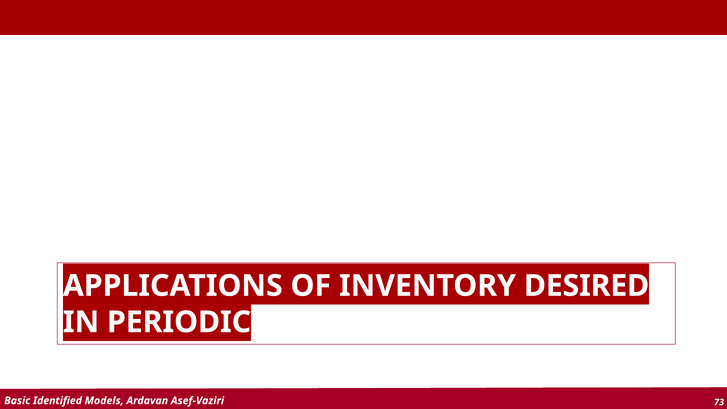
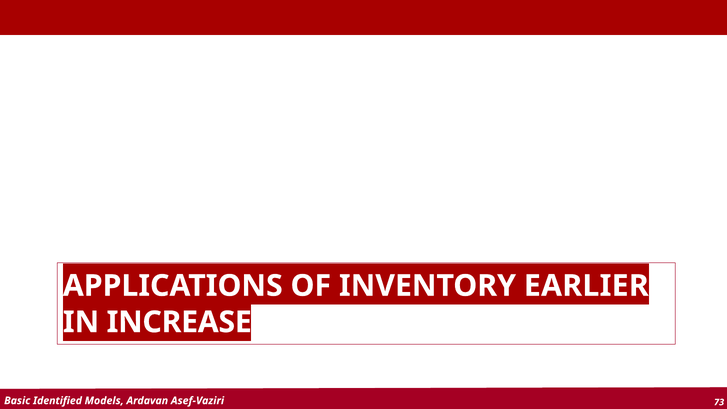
DESIRED: DESIRED -> EARLIER
PERIODIC: PERIODIC -> INCREASE
